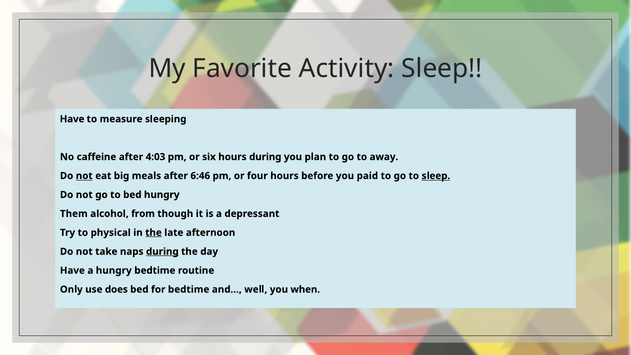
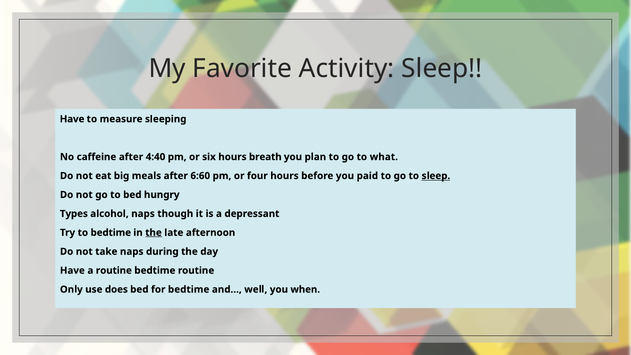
4:03: 4:03 -> 4:40
hours during: during -> breath
away: away -> what
not at (84, 176) underline: present -> none
6:46: 6:46 -> 6:60
Them: Them -> Types
alcohol from: from -> naps
to physical: physical -> bedtime
during at (162, 251) underline: present -> none
a hungry: hungry -> routine
